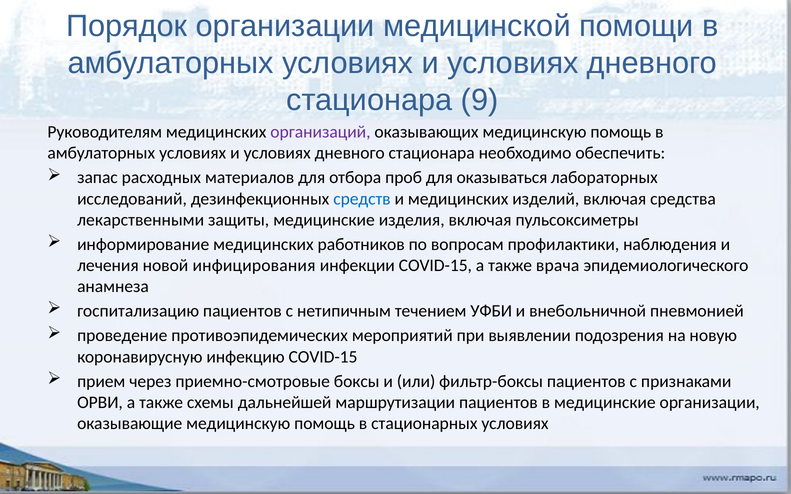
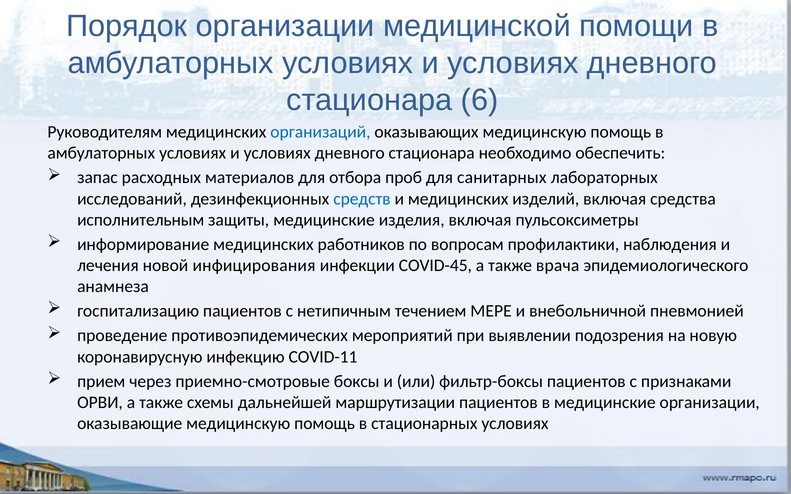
9: 9 -> 6
организаций colour: purple -> blue
оказываться: оказываться -> санитарных
лекарственными: лекарственными -> исполнительным
инфекции COVID-15: COVID-15 -> COVID-45
УФБИ: УФБИ -> МЕРЕ
инфекцию COVID-15: COVID-15 -> COVID-11
